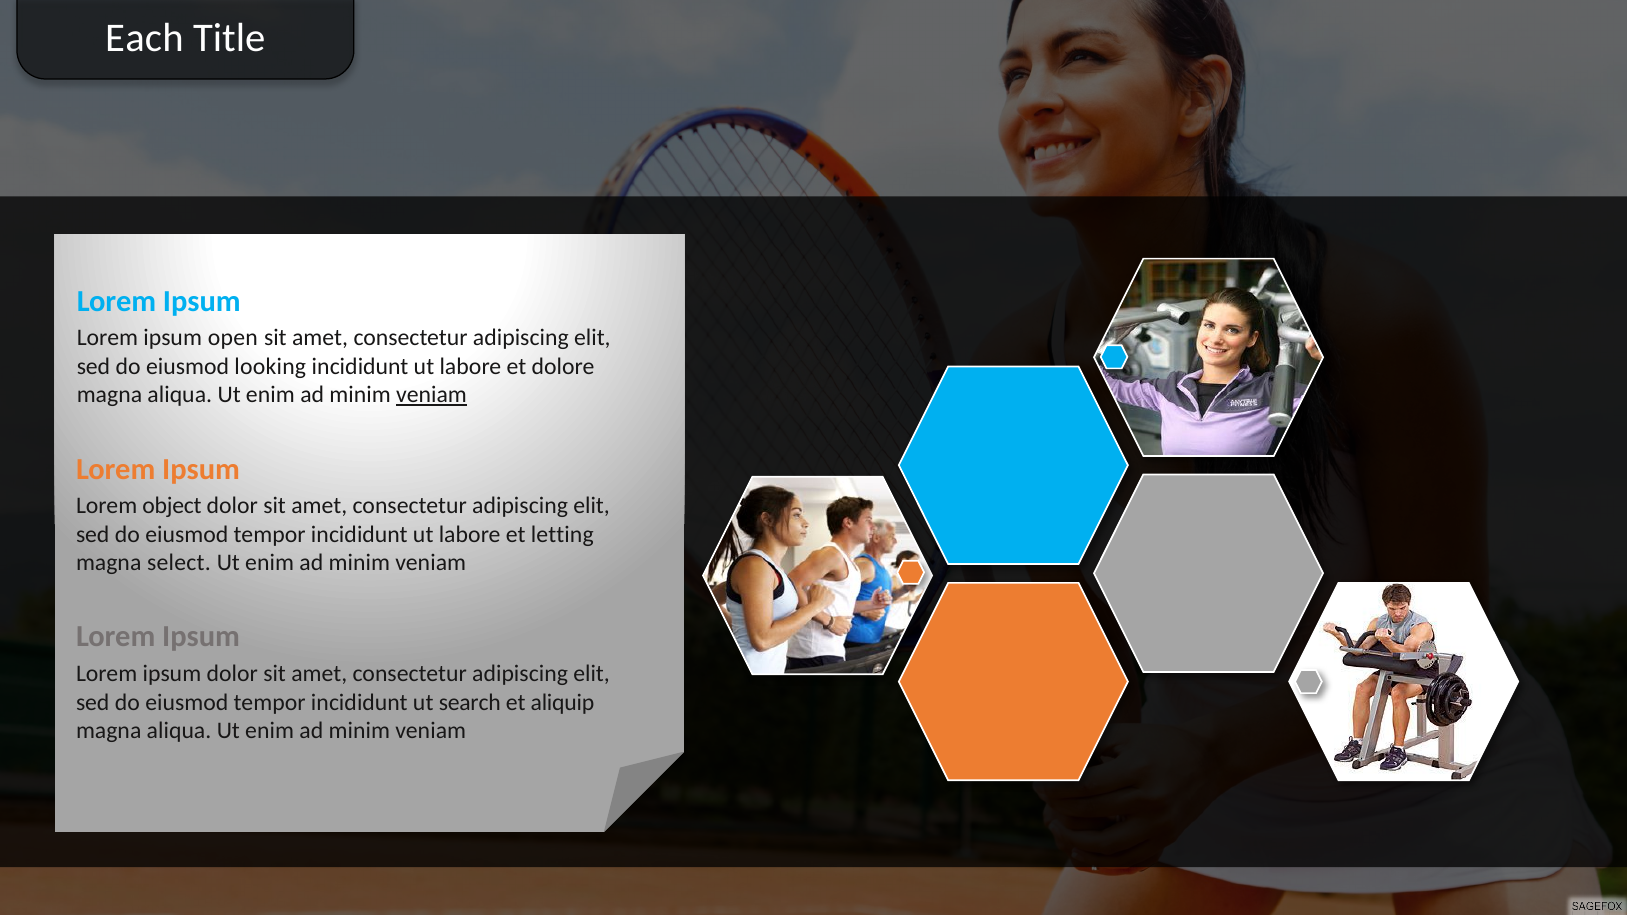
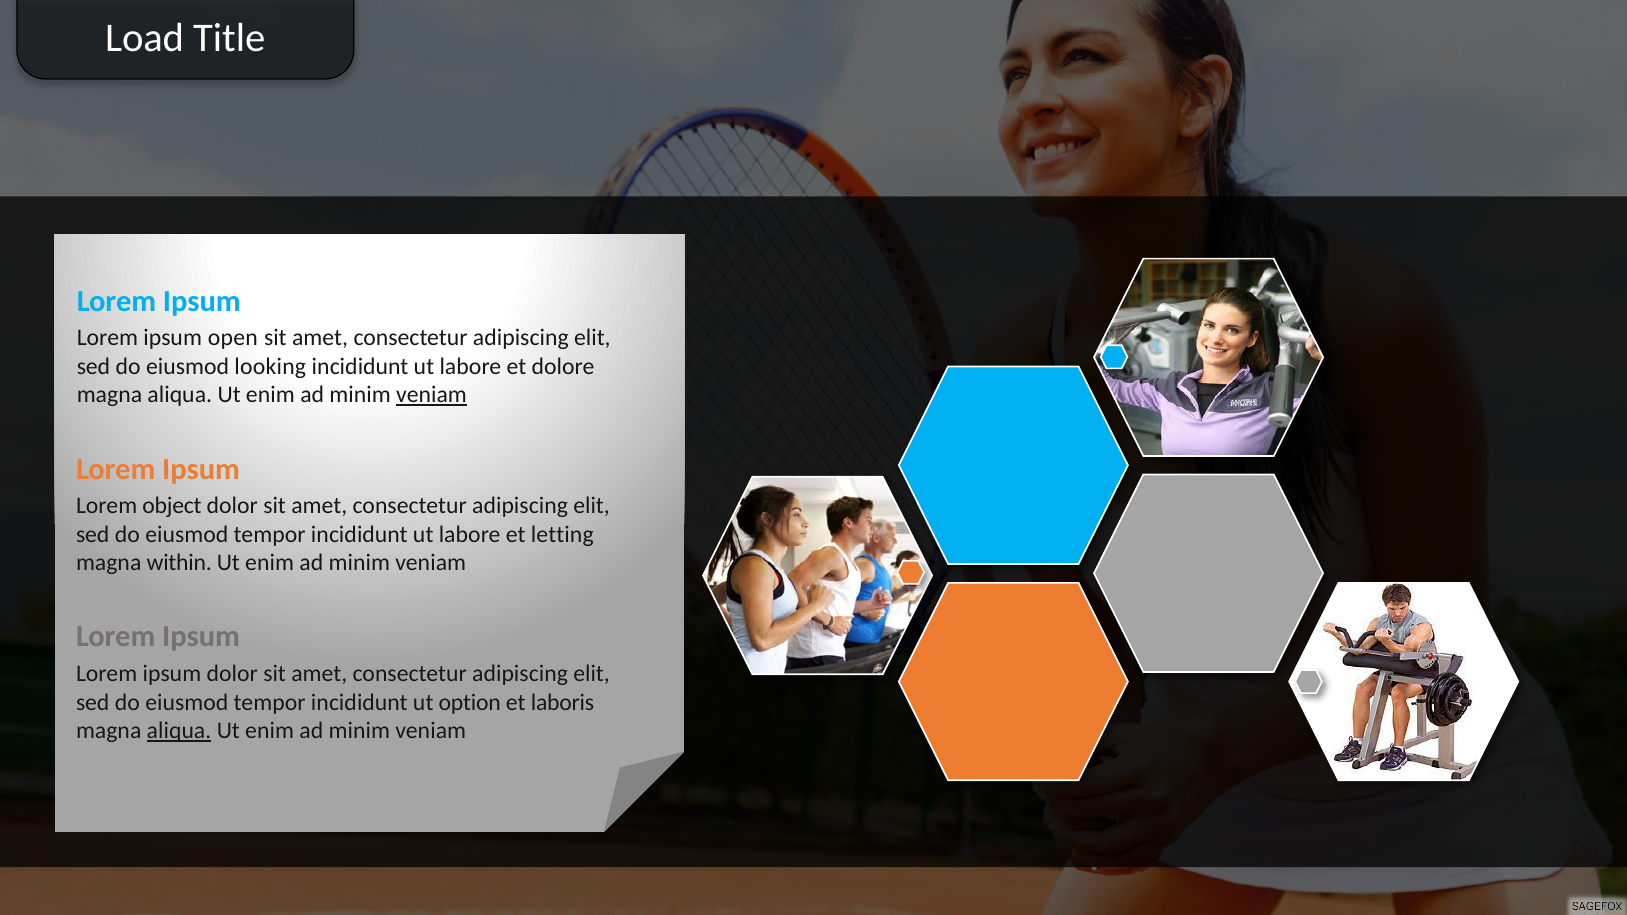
Each: Each -> Load
select: select -> within
search: search -> option
aliquip: aliquip -> laboris
aliqua at (179, 731) underline: none -> present
